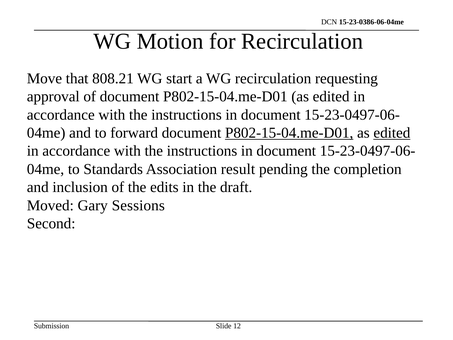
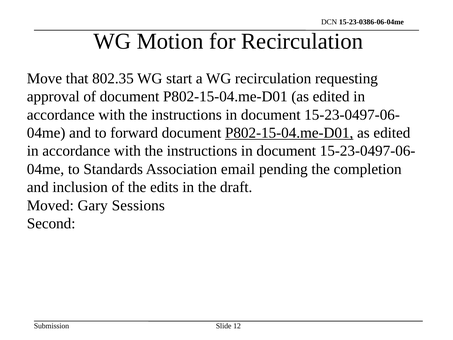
808.21: 808.21 -> 802.35
edited at (392, 133) underline: present -> none
result: result -> email
